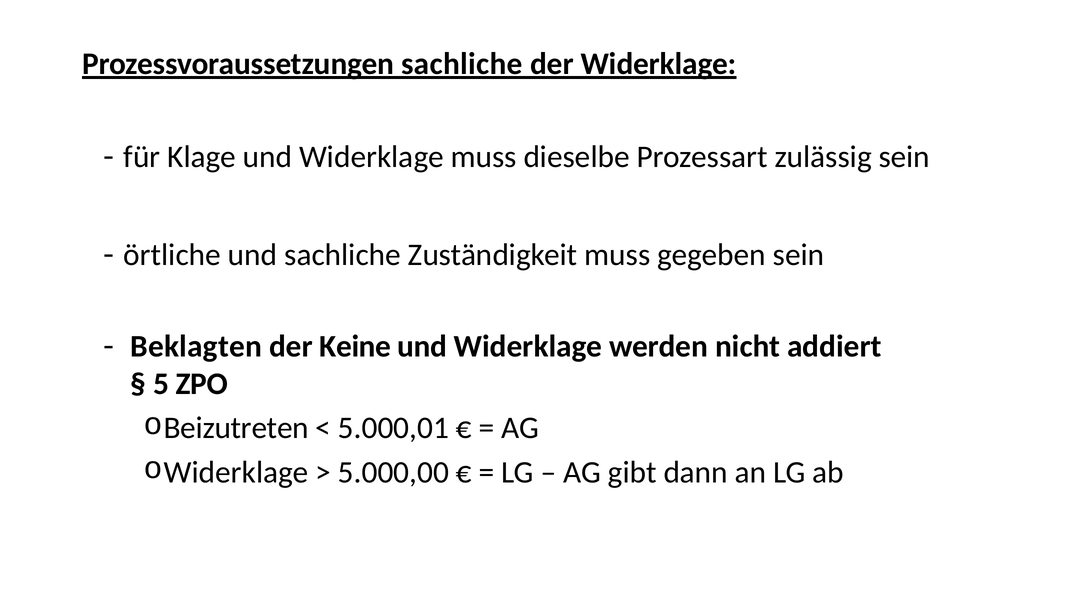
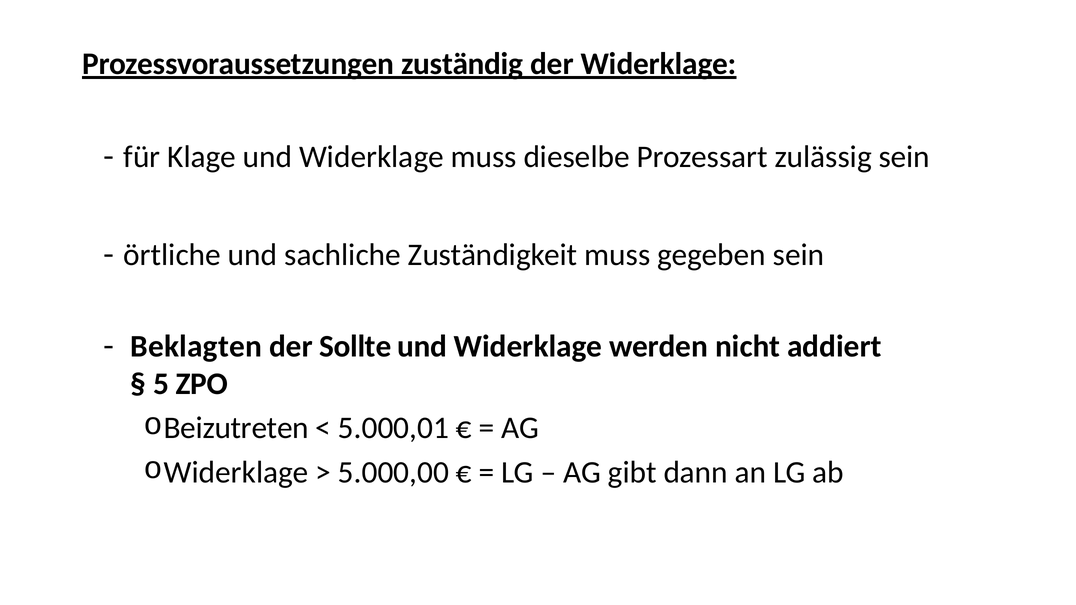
Prozessvoraussetzungen sachliche: sachliche -> zuständig
Keine: Keine -> Sollte
